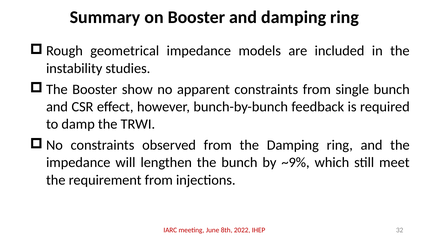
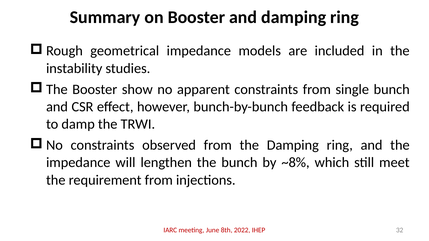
~9%: ~9% -> ~8%
